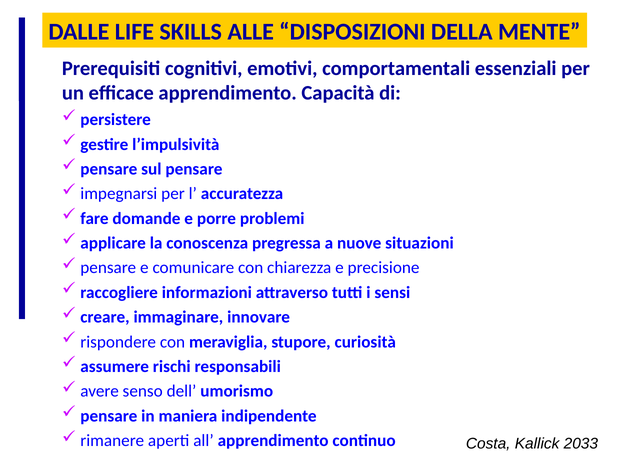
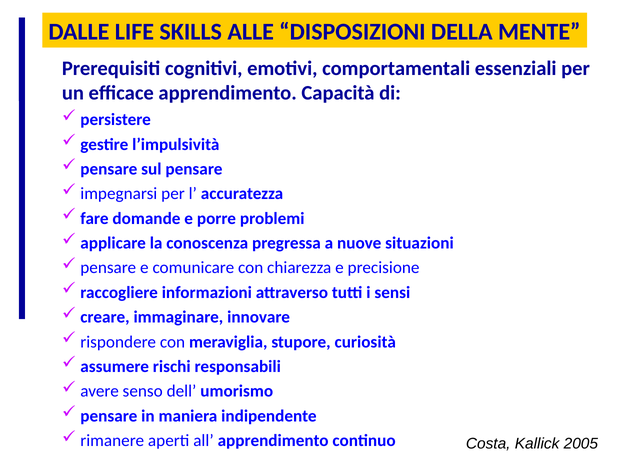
2033: 2033 -> 2005
